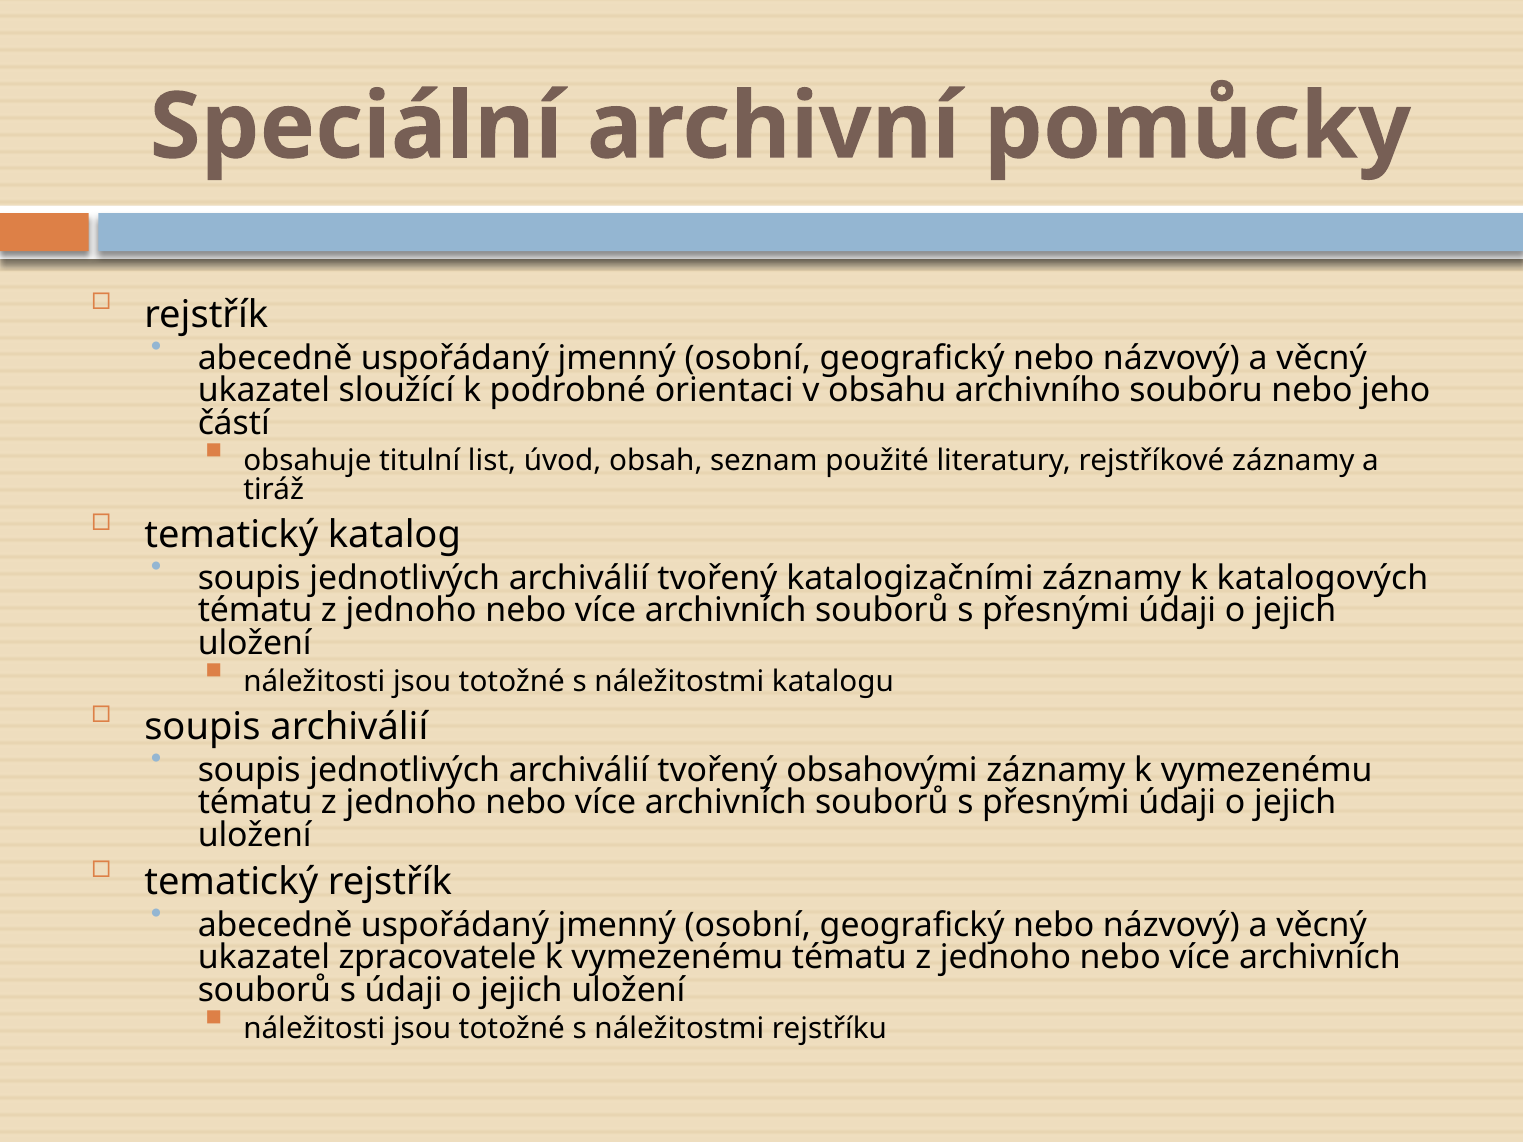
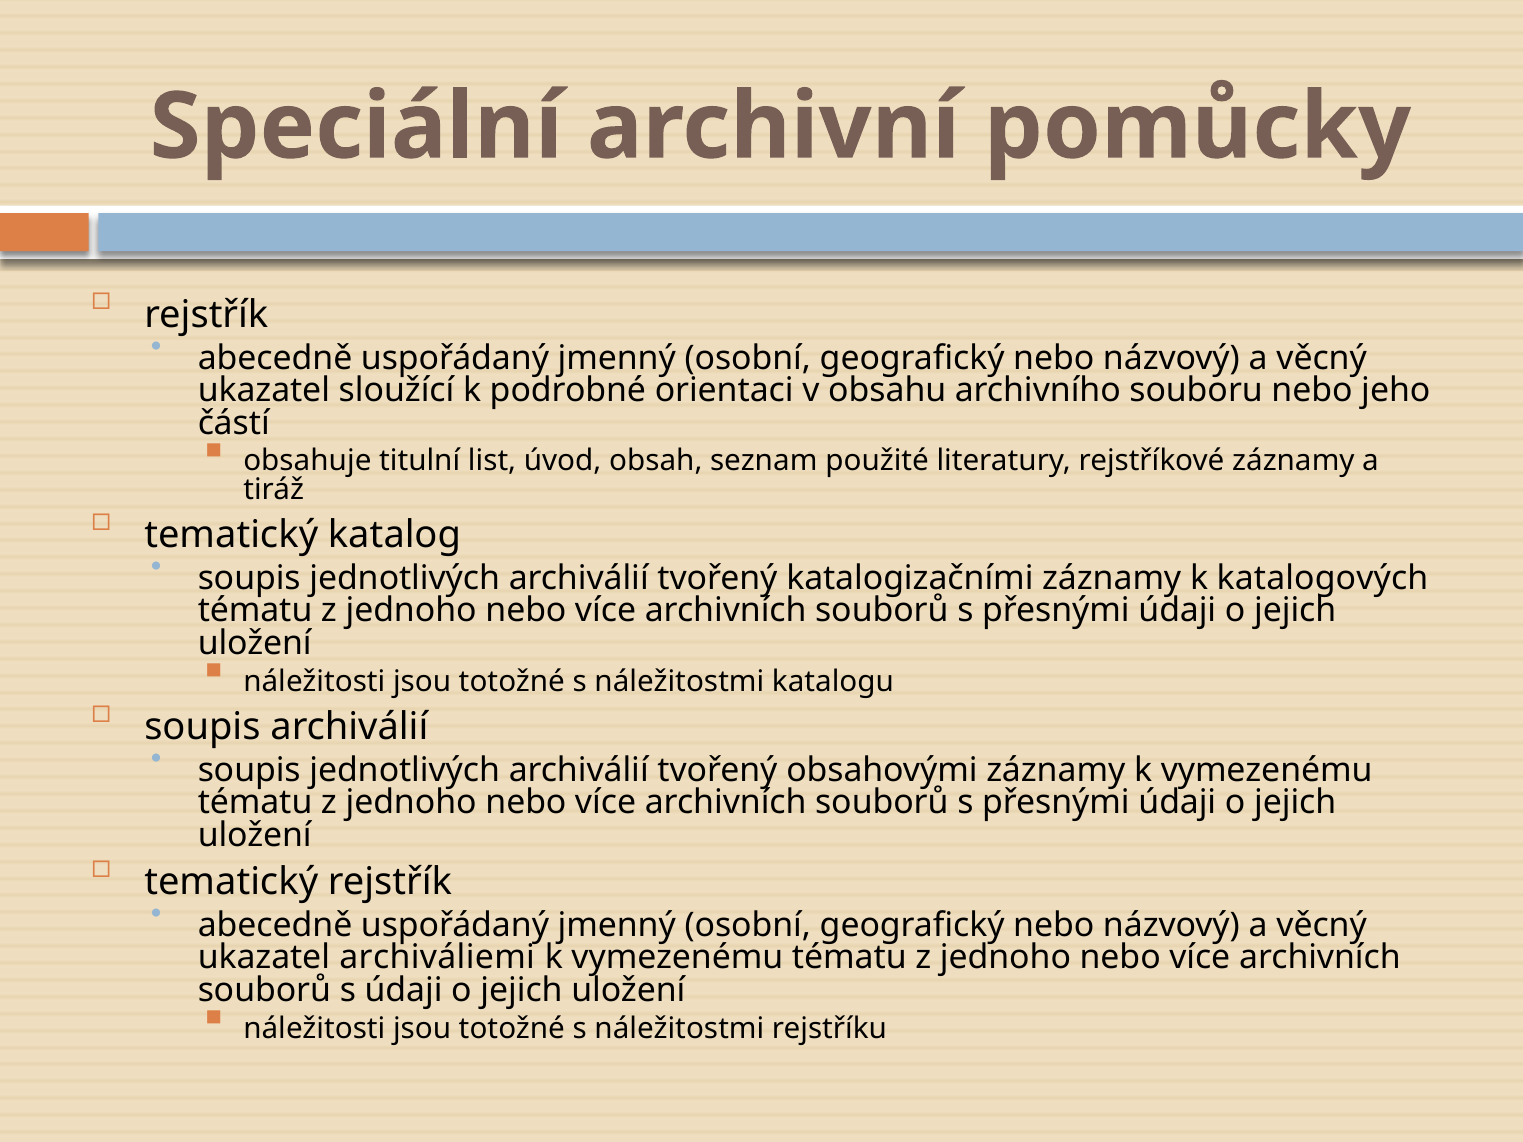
zpracovatele: zpracovatele -> archiváliemi
